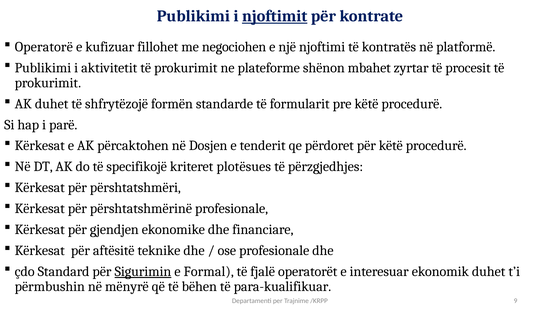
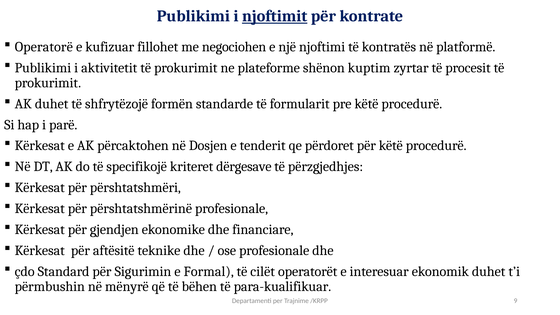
mbahet: mbahet -> kuptim
plotësues: plotësues -> dërgesave
Sigurimin underline: present -> none
fjalë: fjalë -> cilët
